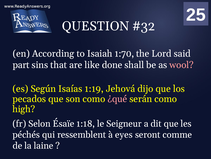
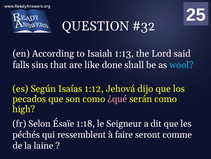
1:70: 1:70 -> 1:13
part: part -> falls
wool colour: pink -> light blue
1:19: 1:19 -> 1:12
eyes: eyes -> faire
